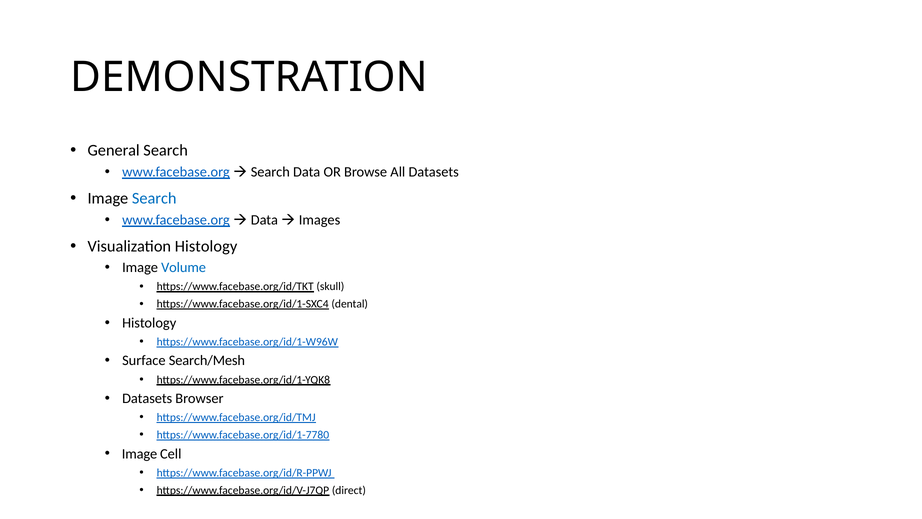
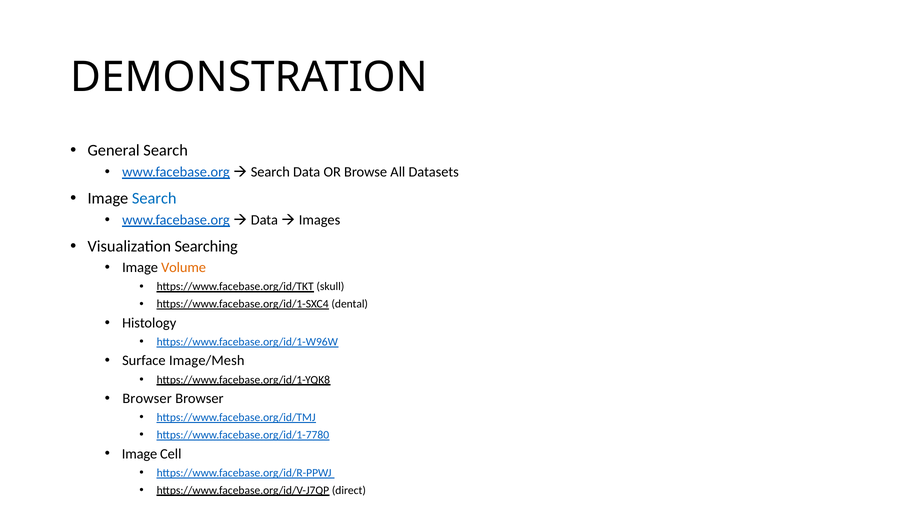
Visualization Histology: Histology -> Searching
Volume colour: blue -> orange
Search/Mesh: Search/Mesh -> Image/Mesh
Datasets at (147, 398): Datasets -> Browser
